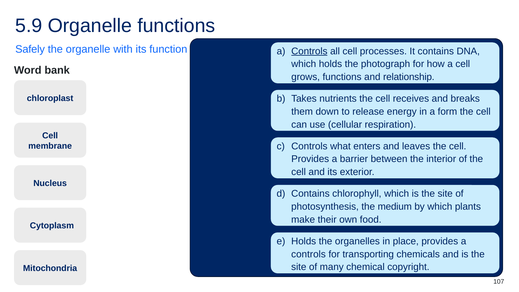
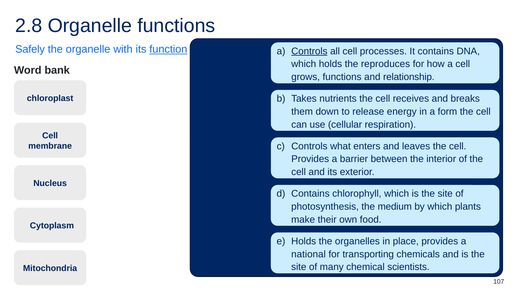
5.9: 5.9 -> 2.8
function underline: none -> present
photograph: photograph -> reproduces
controls at (308, 254): controls -> national
copyright: copyright -> scientists
